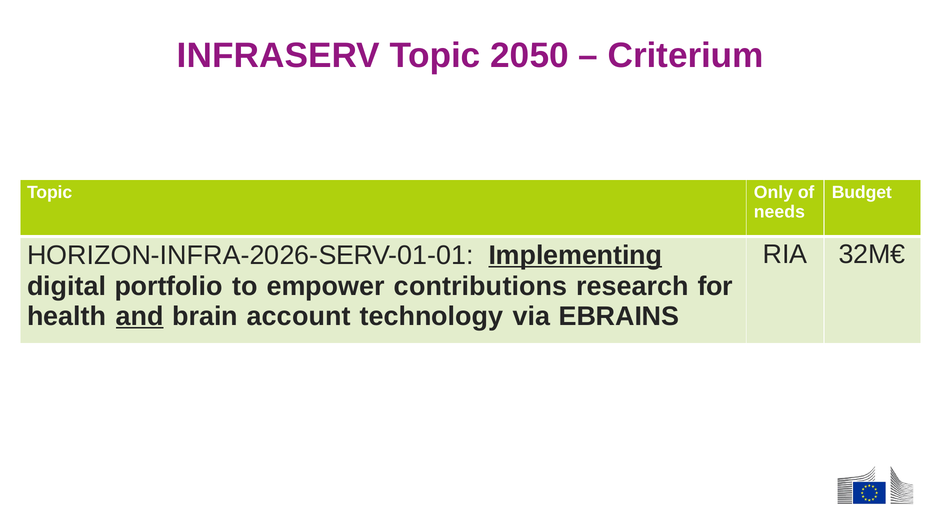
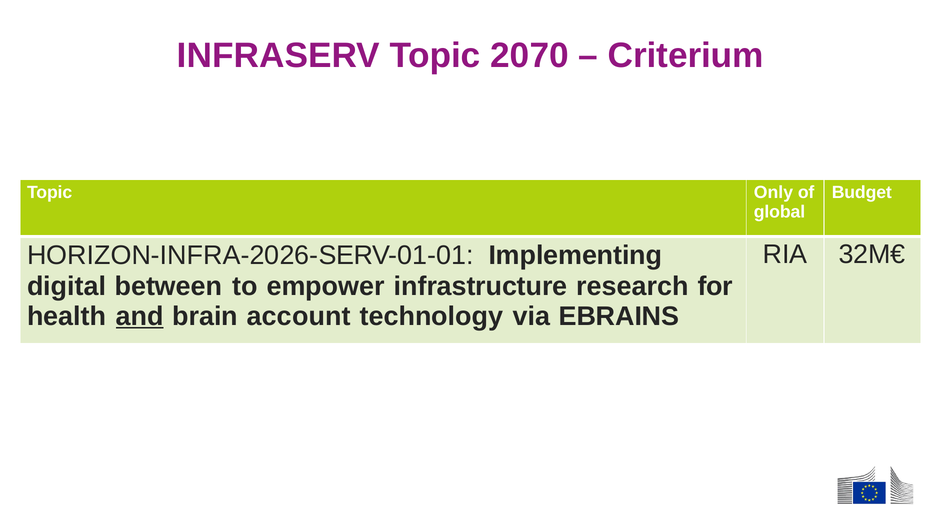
2050: 2050 -> 2070
needs: needs -> global
Implementing underline: present -> none
portfolio: portfolio -> between
contributions: contributions -> infrastructure
